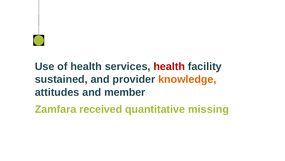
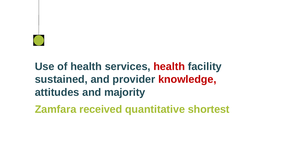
knowledge colour: orange -> red
member: member -> majority
missing: missing -> shortest
